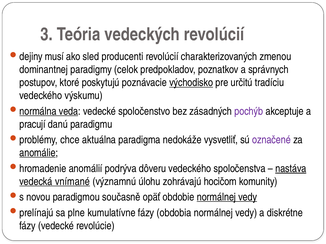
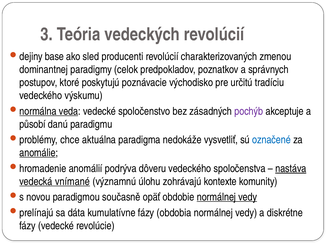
musí: musí -> base
východisko underline: present -> none
pracují: pracují -> působí
označené colour: purple -> blue
hocičom: hocičom -> kontexte
plne: plne -> dáta
